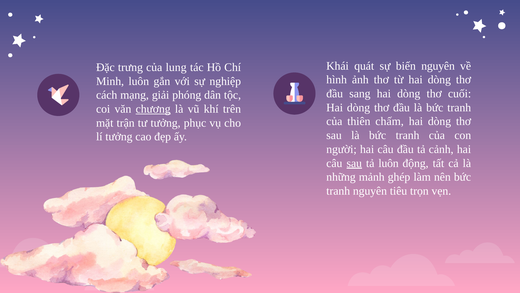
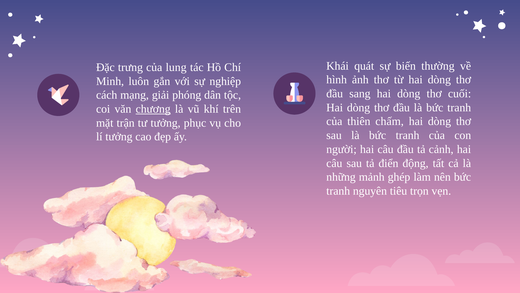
biến nguyên: nguyên -> thường
sau at (354, 163) underline: present -> none
tả luôn: luôn -> điển
